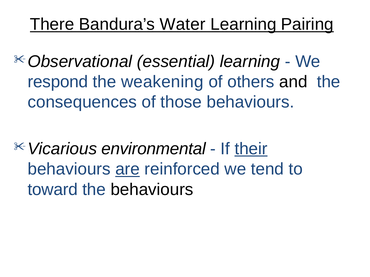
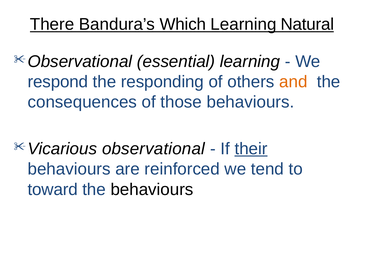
Water: Water -> Which
Pairing: Pairing -> Natural
weakening: weakening -> responding
and colour: black -> orange
environmental: environmental -> observational
are underline: present -> none
